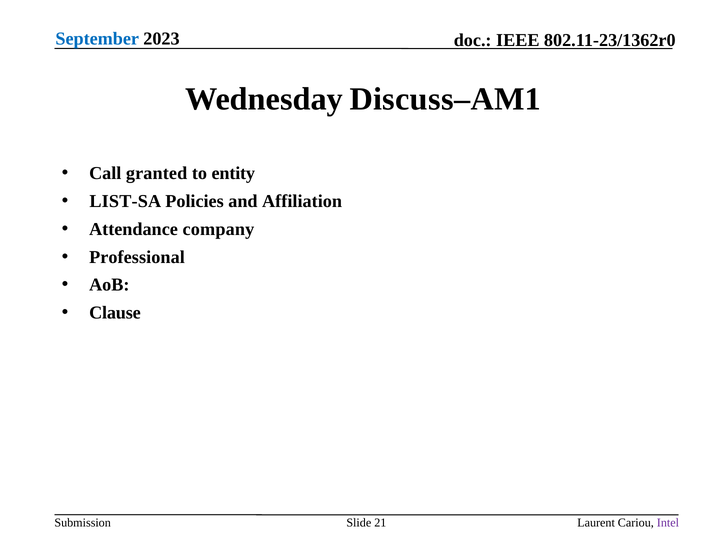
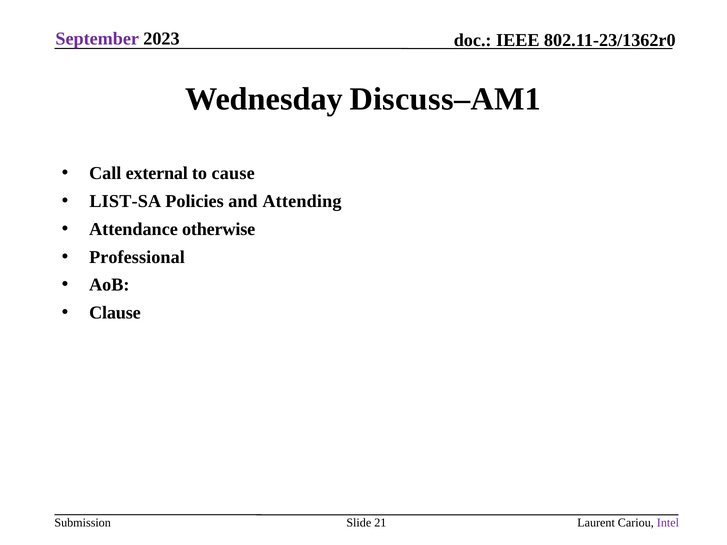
September colour: blue -> purple
granted: granted -> external
entity: entity -> cause
Affiliation: Affiliation -> Attending
company: company -> otherwise
